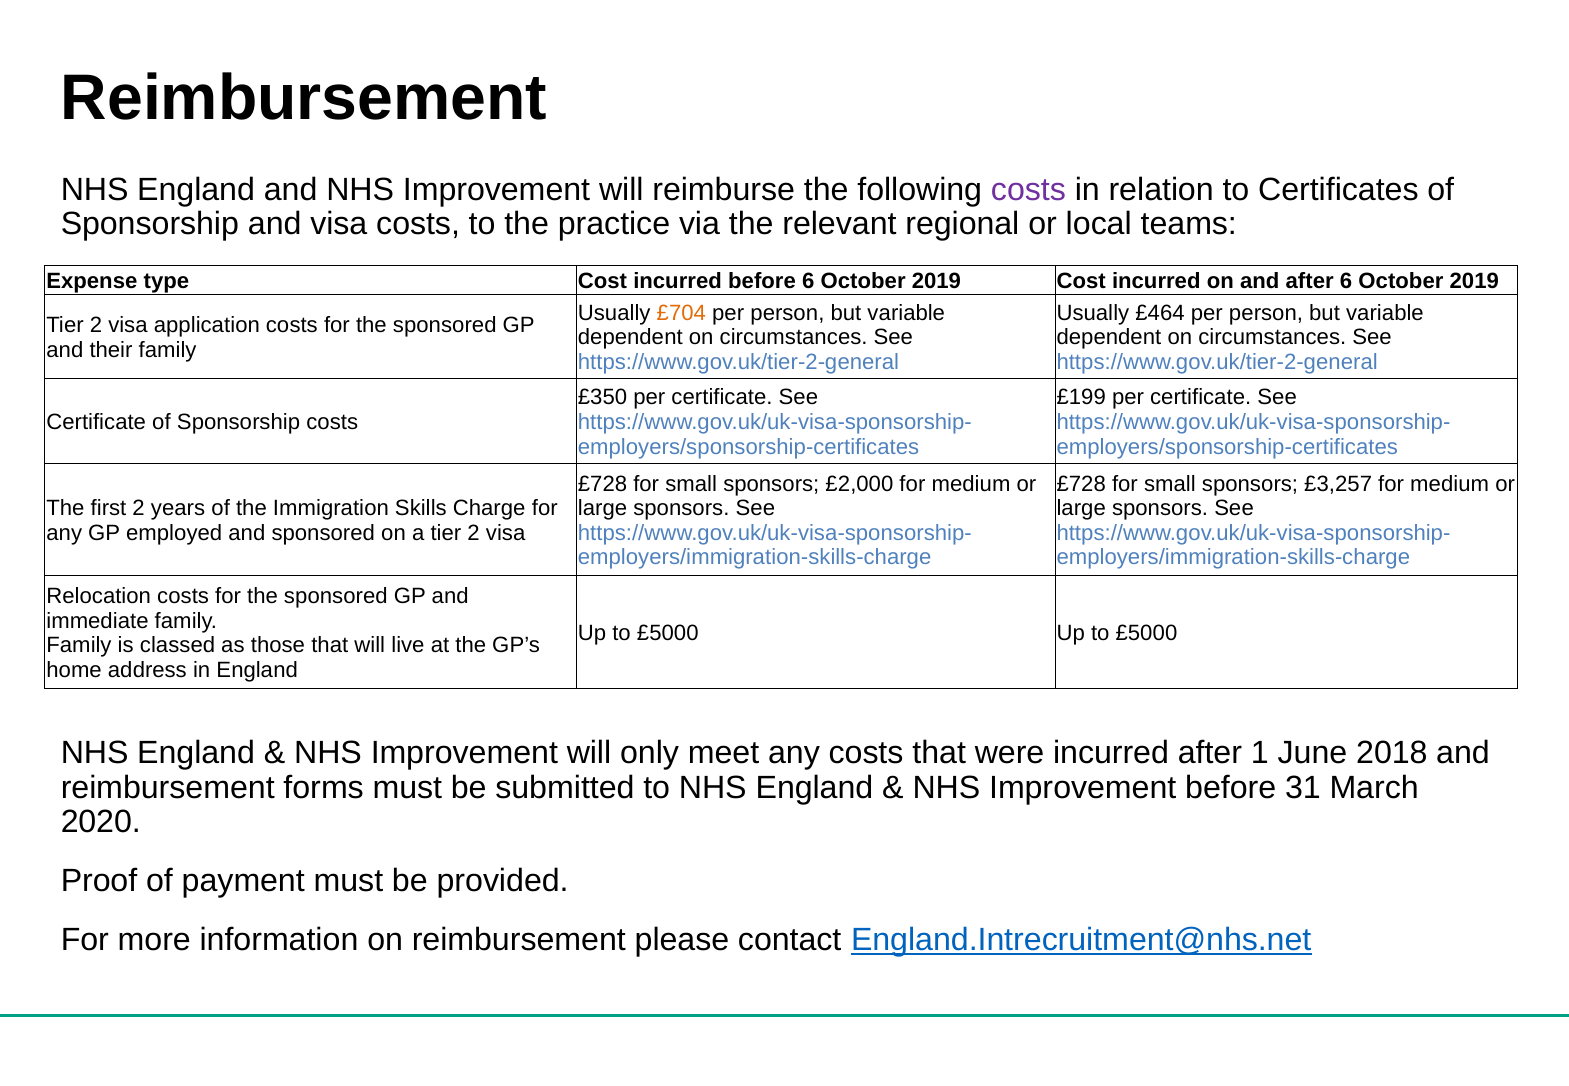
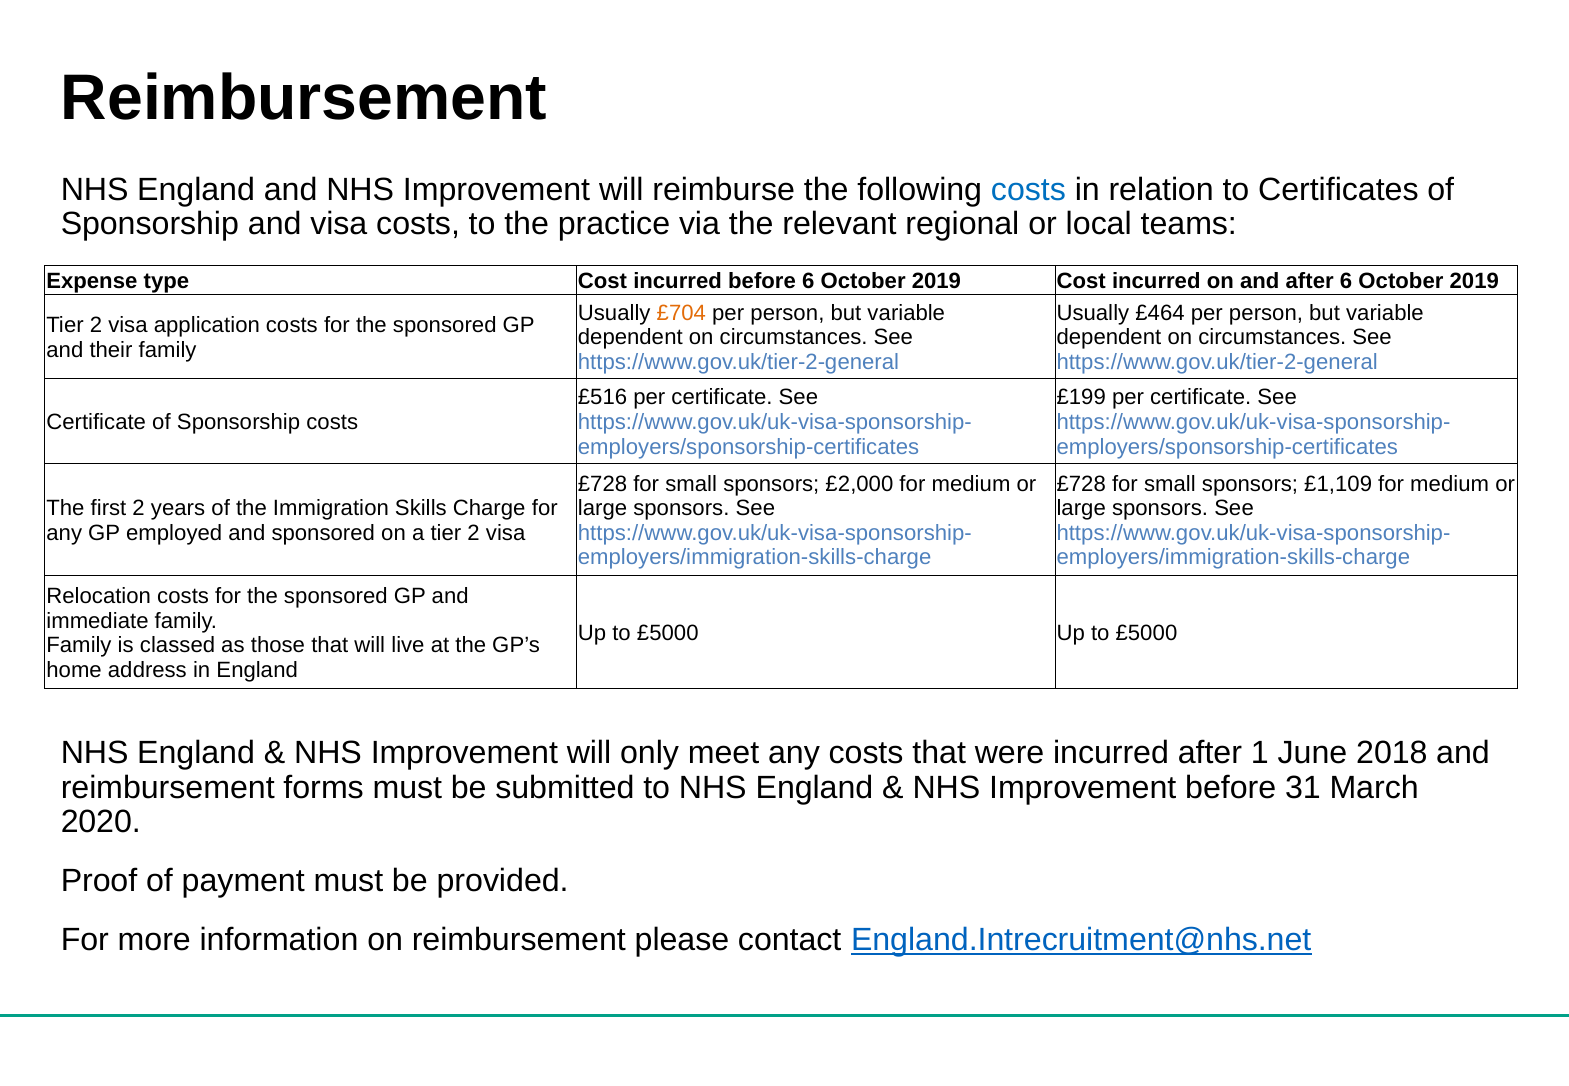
costs at (1028, 189) colour: purple -> blue
£350: £350 -> £516
£3,257: £3,257 -> £1,109
